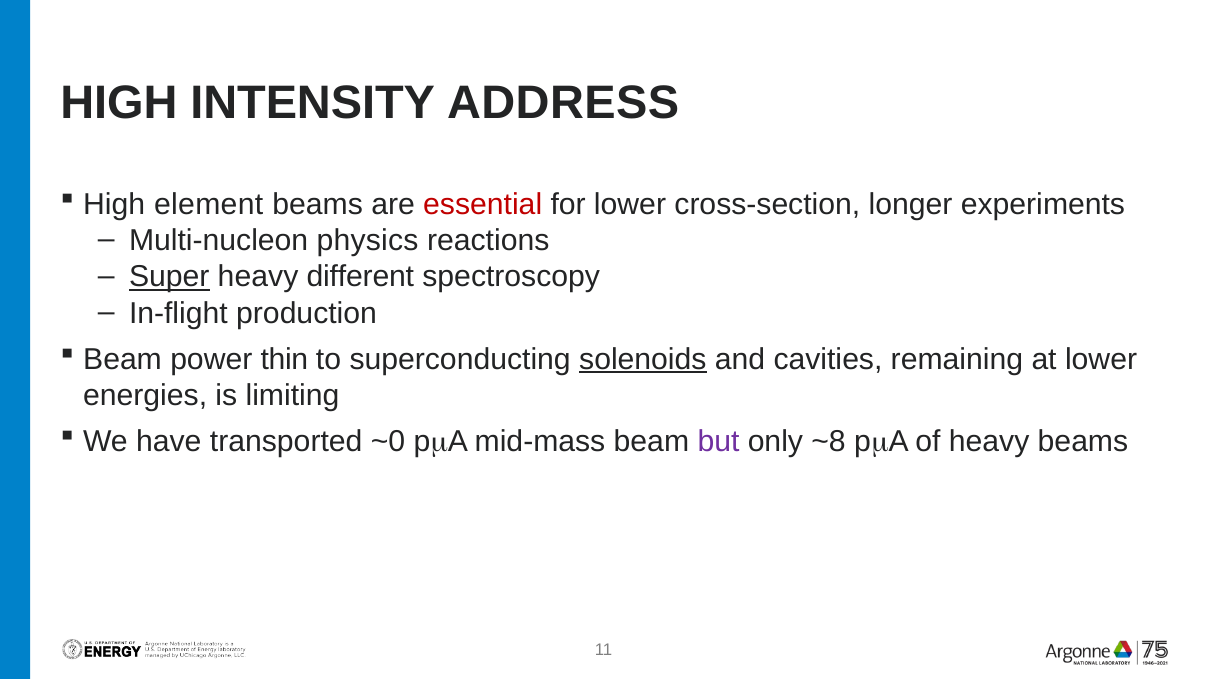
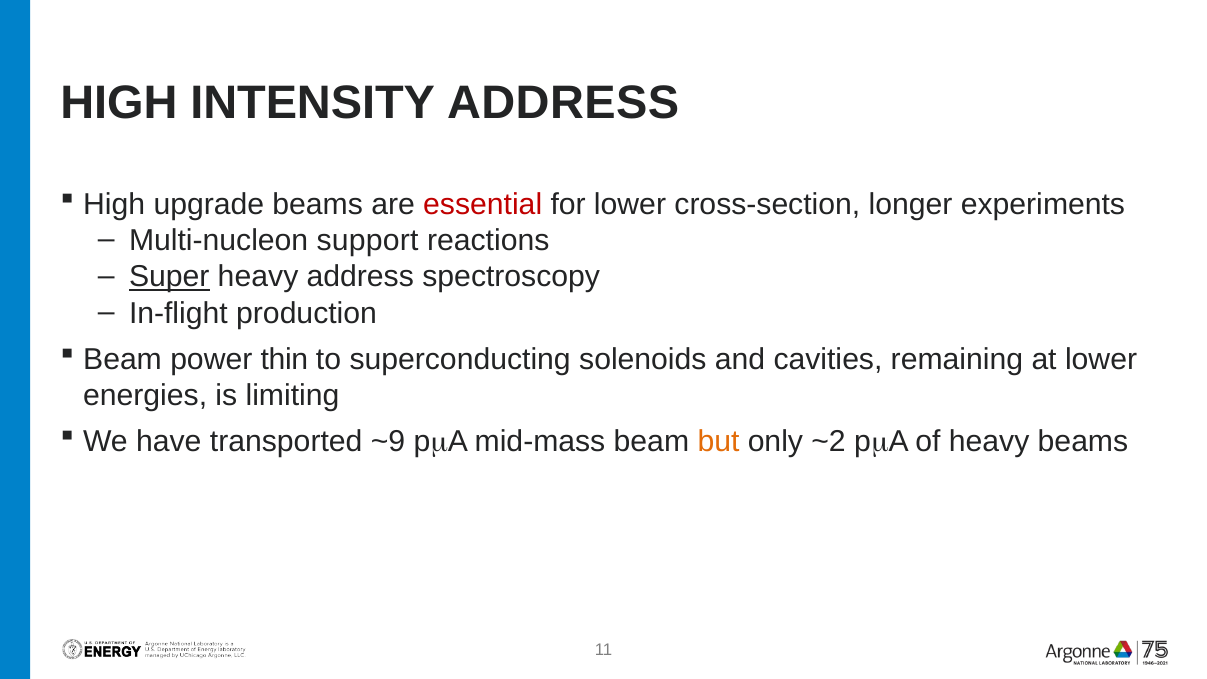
element: element -> upgrade
physics: physics -> support
heavy different: different -> address
solenoids underline: present -> none
~0: ~0 -> ~9
but colour: purple -> orange
~8: ~8 -> ~2
